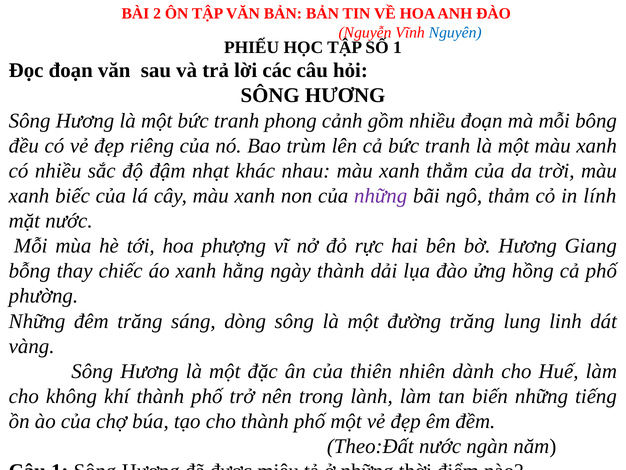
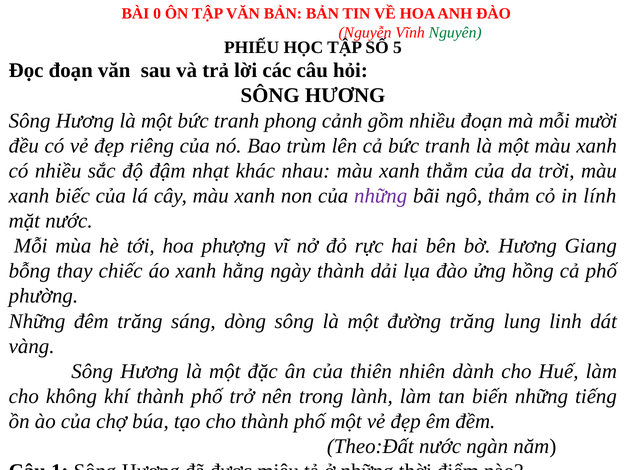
BÀI 2: 2 -> 0
Nguyên colour: blue -> green
SỐ 1: 1 -> 5
bông: bông -> mười
